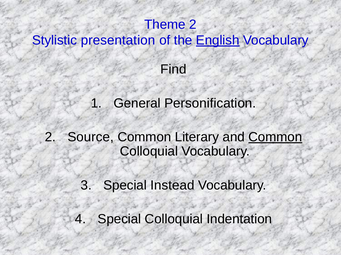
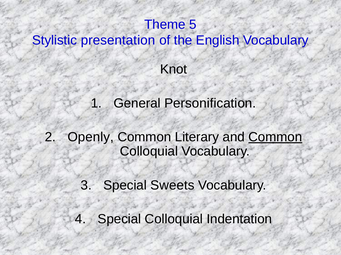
Theme 2: 2 -> 5
English underline: present -> none
Find: Find -> Knot
Source: Source -> Openly
Instead: Instead -> Sweets
